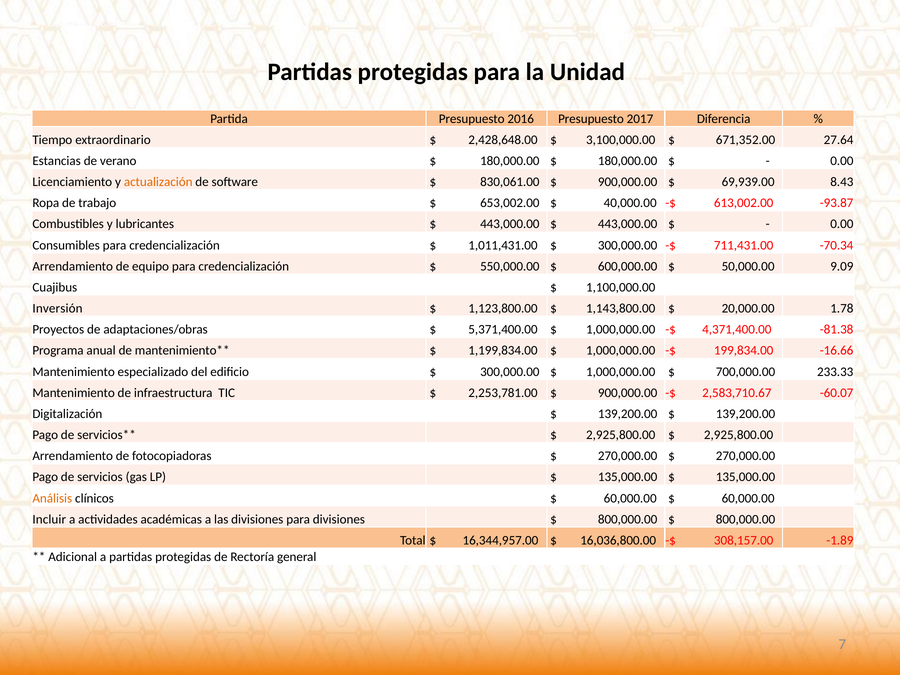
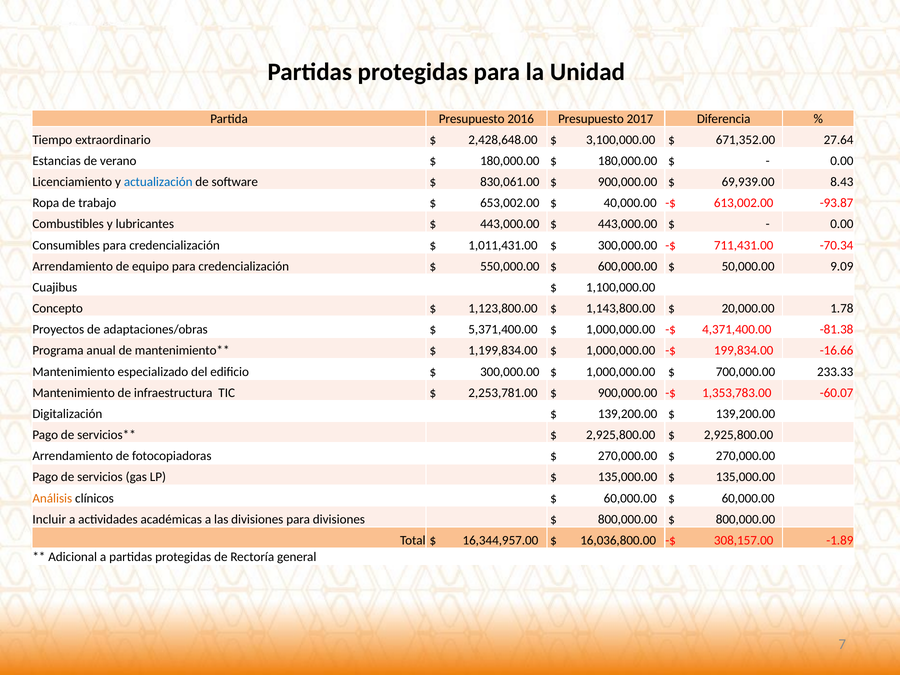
actualización colour: orange -> blue
Inversión: Inversión -> Concepto
2,583,710.67: 2,583,710.67 -> 1,353,783.00
